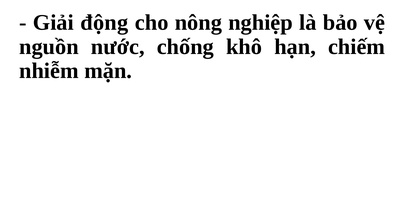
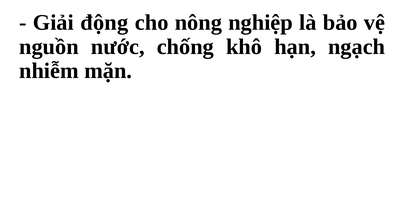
chiếm: chiếm -> ngạch
